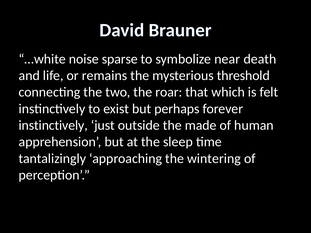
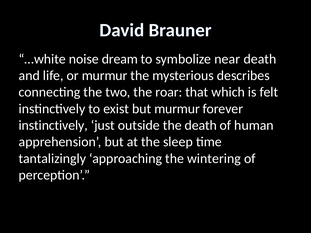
sparse: sparse -> dream
or remains: remains -> murmur
threshold: threshold -> describes
but perhaps: perhaps -> murmur
the made: made -> death
